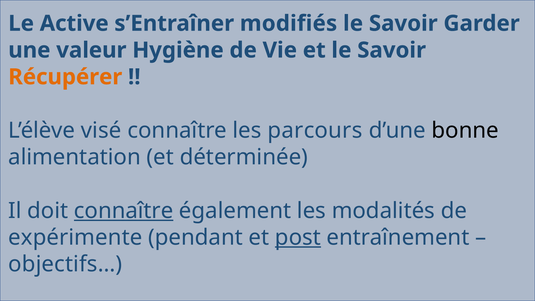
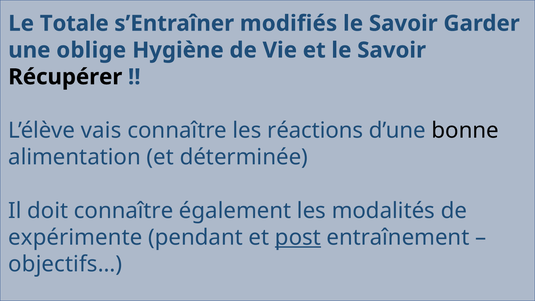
Active: Active -> Totale
valeur: valeur -> oblige
Récupérer colour: orange -> black
visé: visé -> vais
parcours: parcours -> réactions
connaître at (124, 211) underline: present -> none
